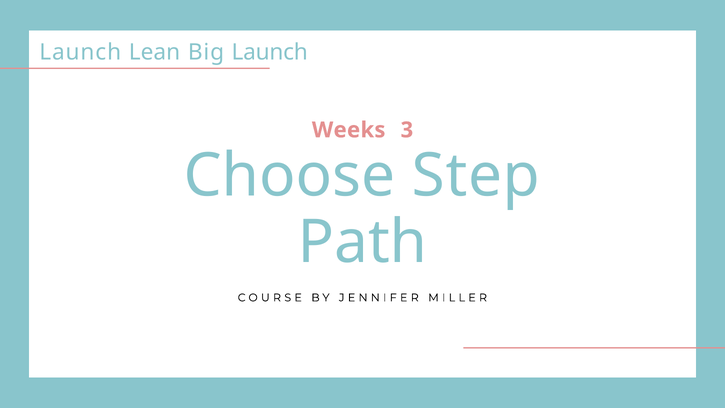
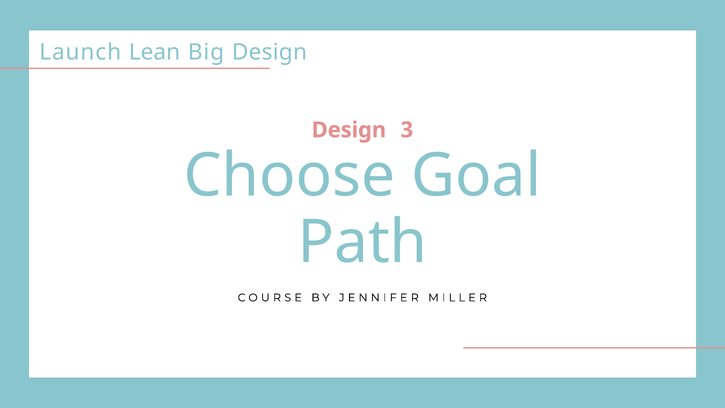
Big Launch: Launch -> Design
Weeks at (349, 130): Weeks -> Design
Step: Step -> Goal
